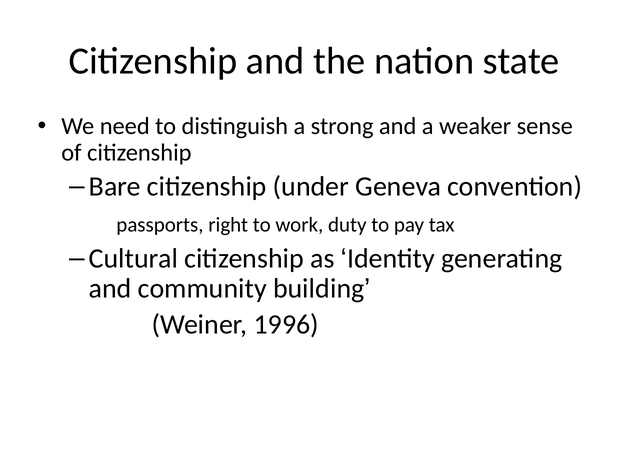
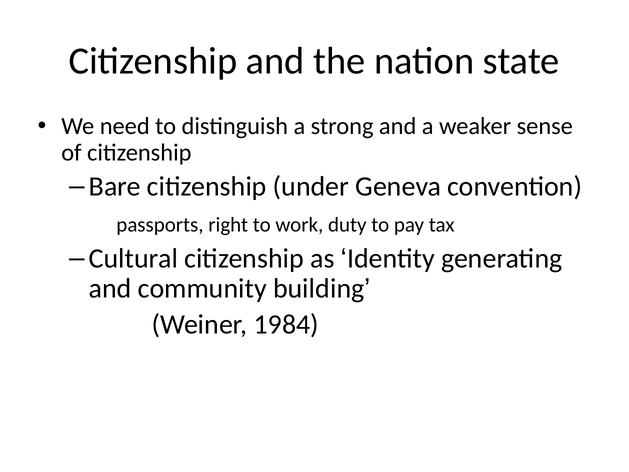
1996: 1996 -> 1984
